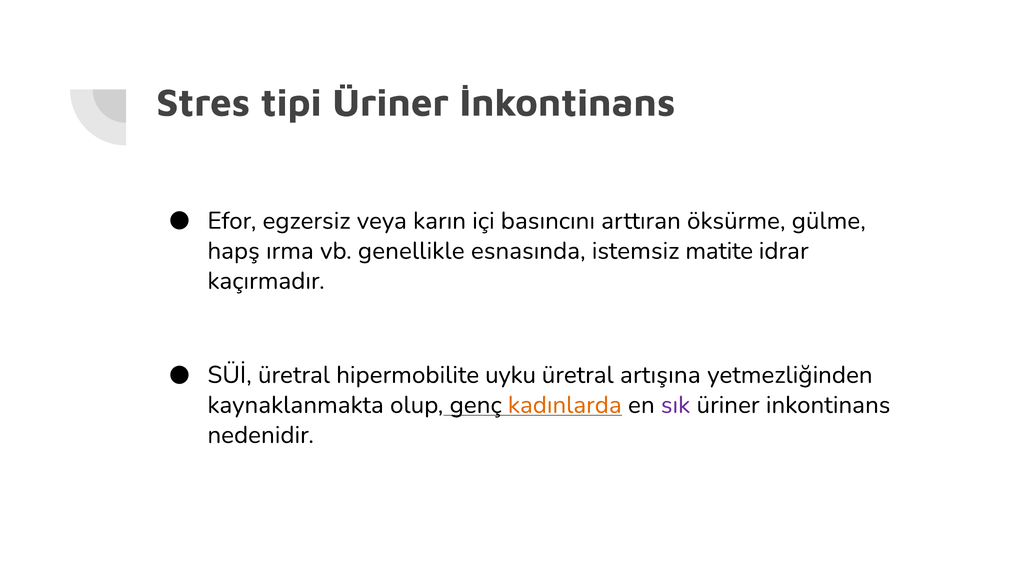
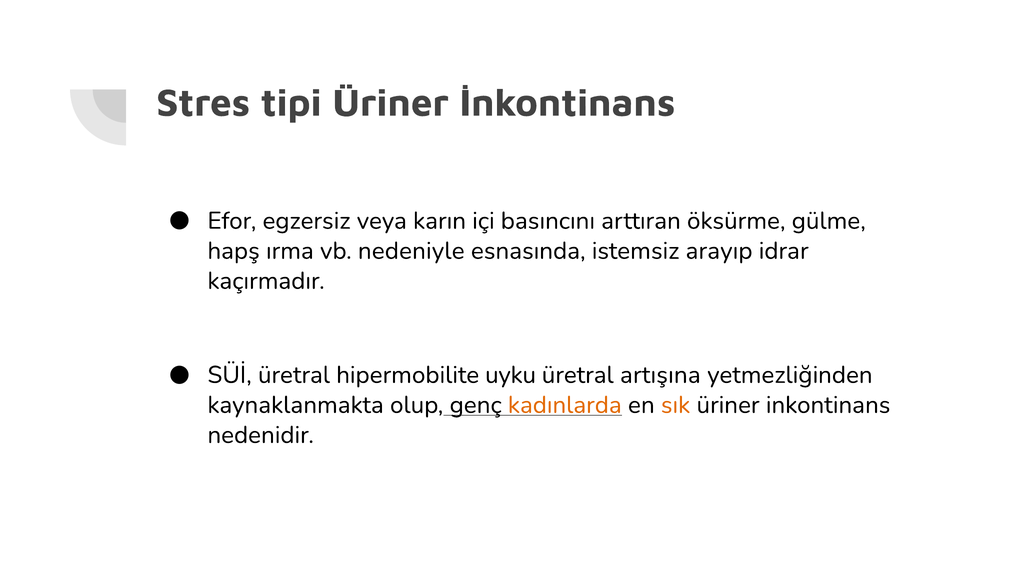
genellikle: genellikle -> nedeniyle
matite: matite -> arayıp
sık colour: purple -> orange
